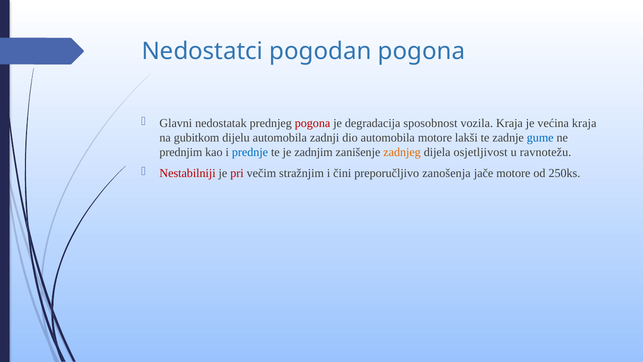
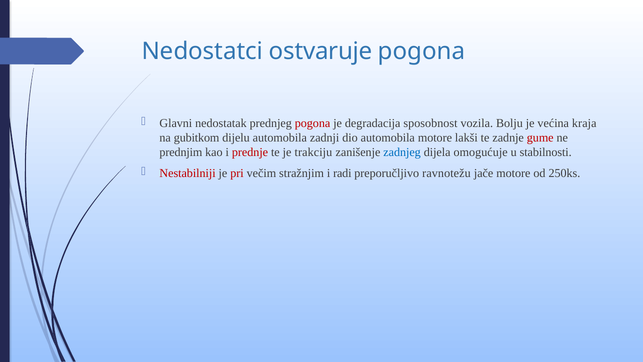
pogodan: pogodan -> ostvaruje
vozila Kraja: Kraja -> Bolju
gume colour: blue -> red
prednje colour: blue -> red
zadnjim: zadnjim -> trakciju
zadnjeg colour: orange -> blue
osjetljivost: osjetljivost -> omogućuje
ravnotežu: ravnotežu -> stabilnosti
čini: čini -> radi
zanošenja: zanošenja -> ravnotežu
